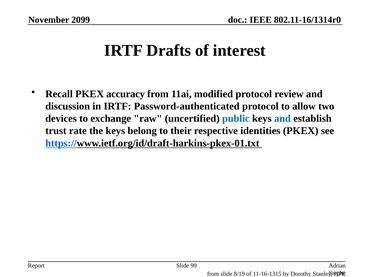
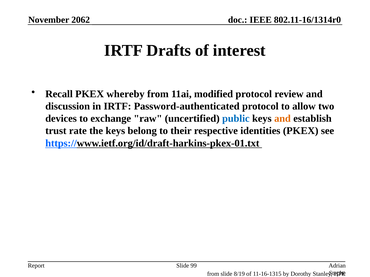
2099: 2099 -> 2062
accuracy: accuracy -> whereby
and at (282, 119) colour: blue -> orange
